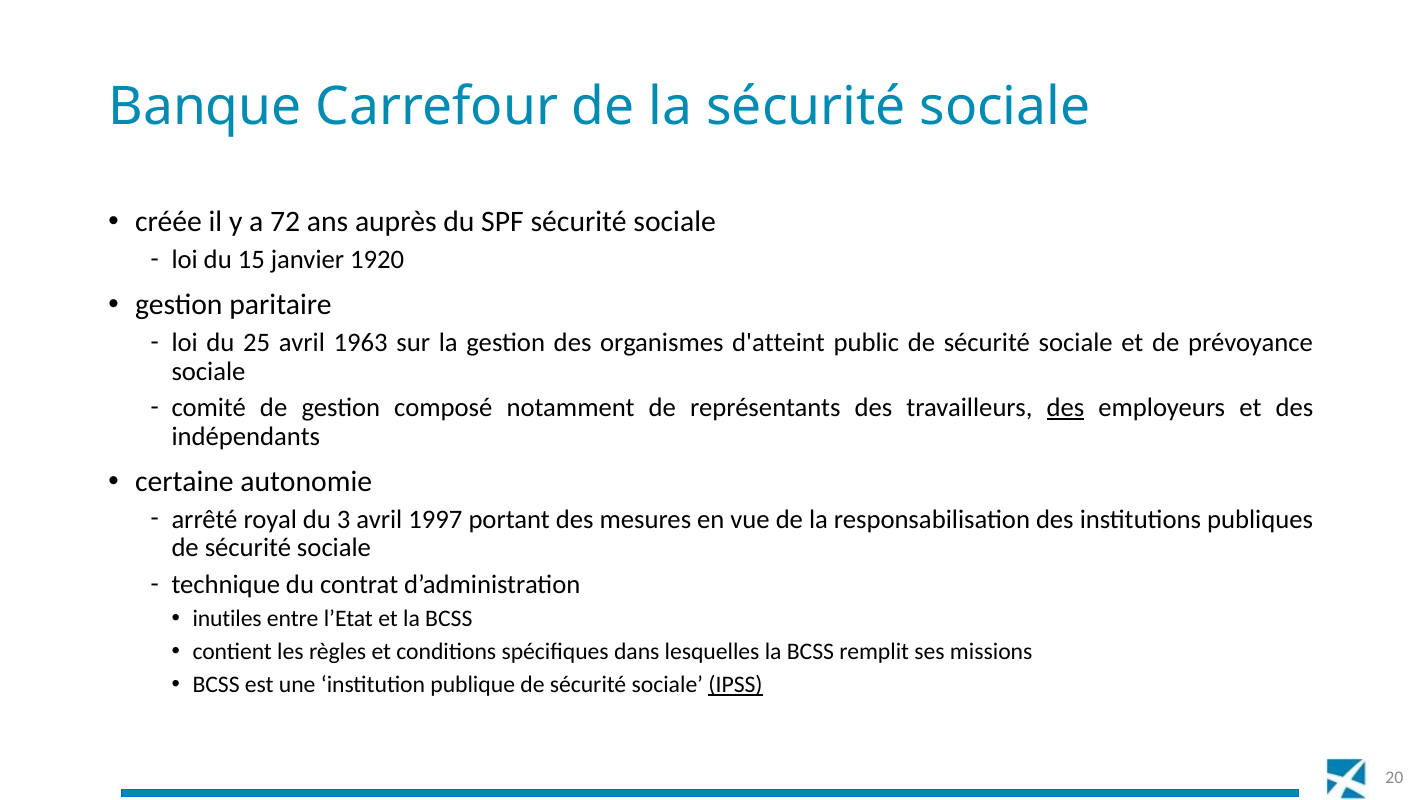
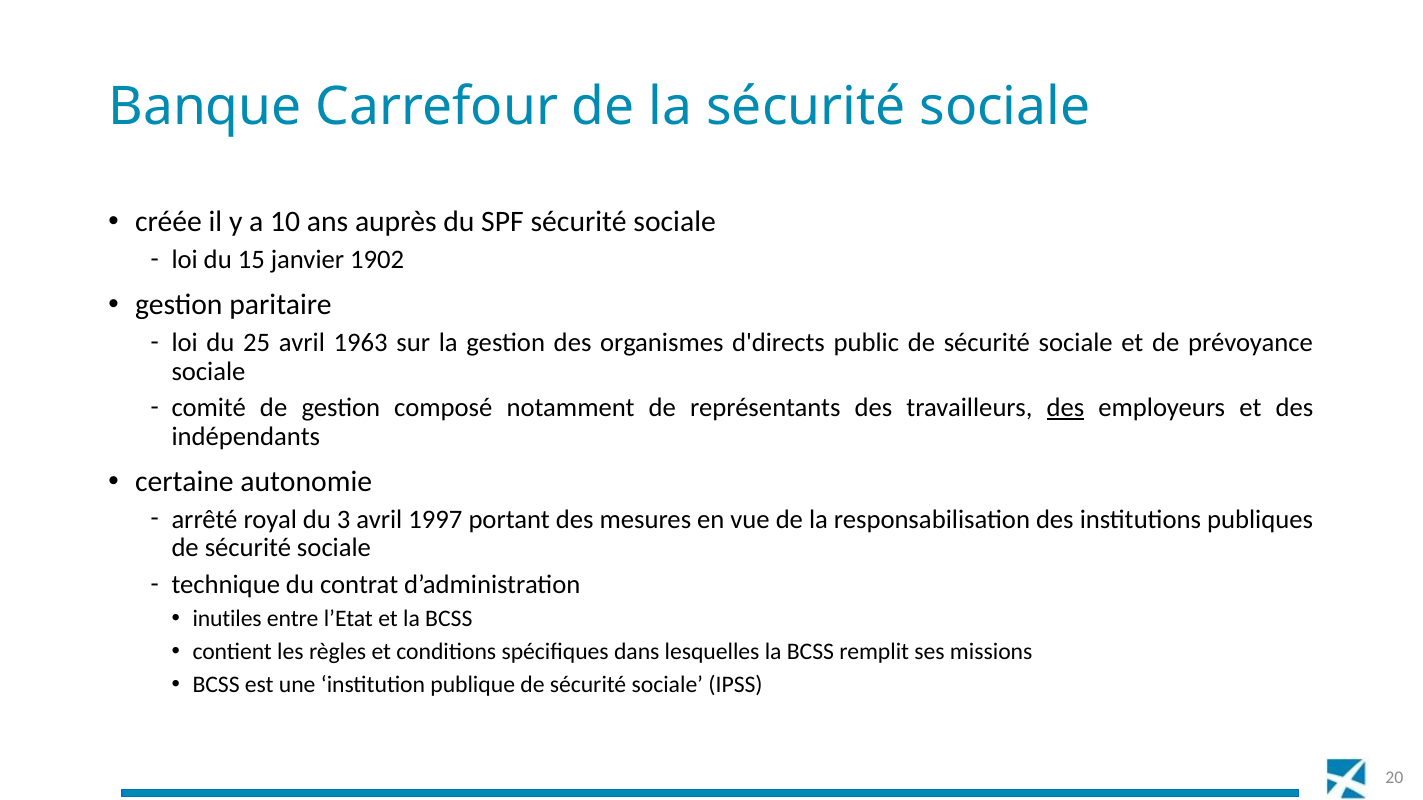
72: 72 -> 10
1920: 1920 -> 1902
d'atteint: d'atteint -> d'directs
IPSS underline: present -> none
